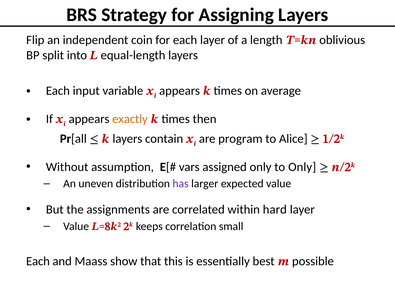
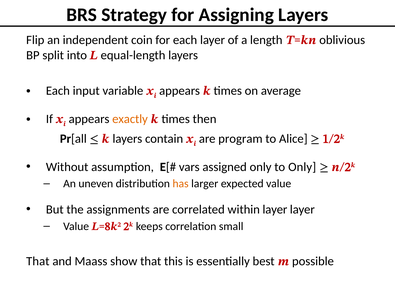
has colour: purple -> orange
within hard: hard -> layer
Each at (38, 261): Each -> That
